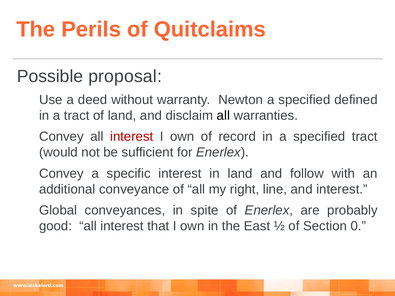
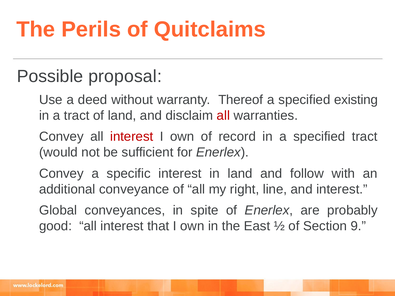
Newton: Newton -> Thereof
defined: defined -> existing
all at (223, 116) colour: black -> red
0: 0 -> 9
